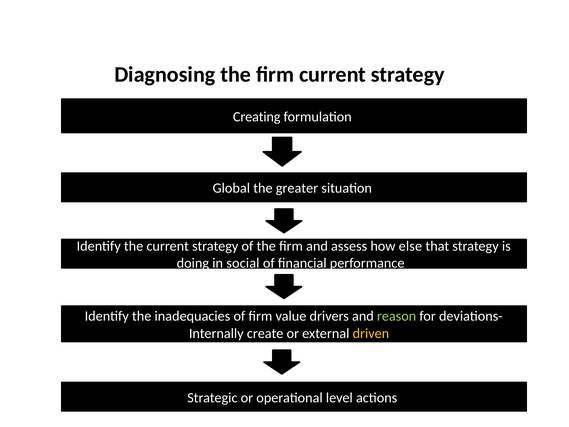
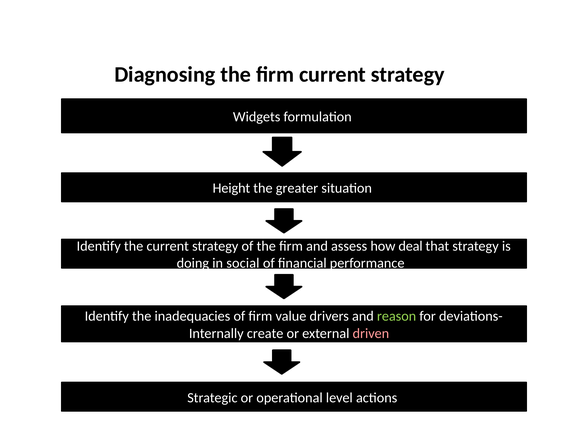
Creating: Creating -> Widgets
Global: Global -> Height
else: else -> deal
driven colour: yellow -> pink
